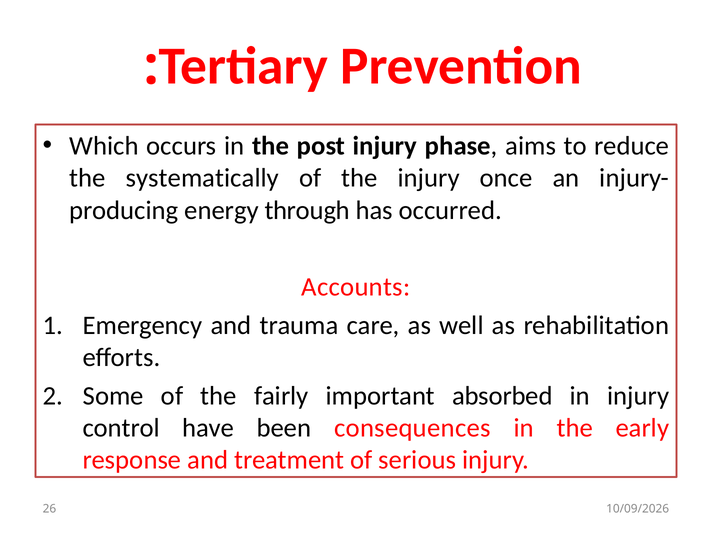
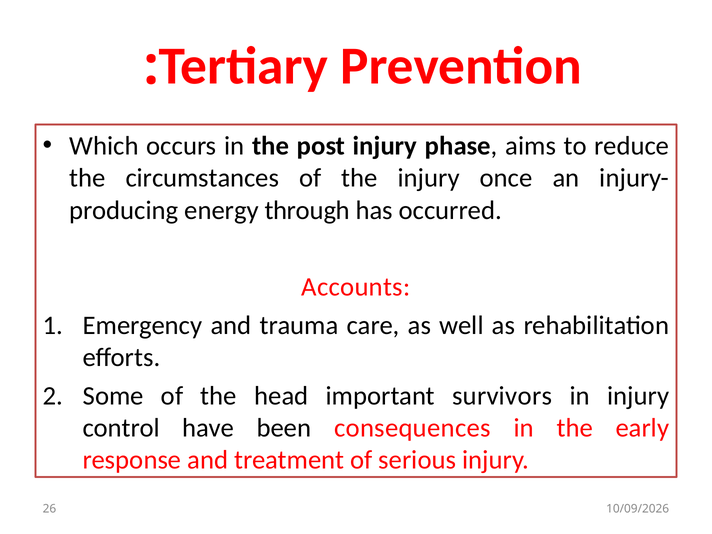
systematically: systematically -> circumstances
fairly: fairly -> head
absorbed: absorbed -> survivors
